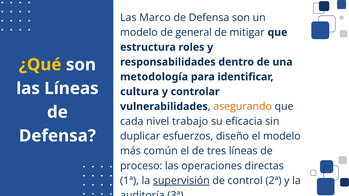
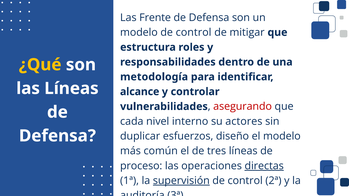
Marco: Marco -> Frente
modelo de general: general -> control
cultura: cultura -> alcance
asegurando colour: orange -> red
trabajo: trabajo -> interno
eficacia: eficacia -> actores
directas underline: none -> present
